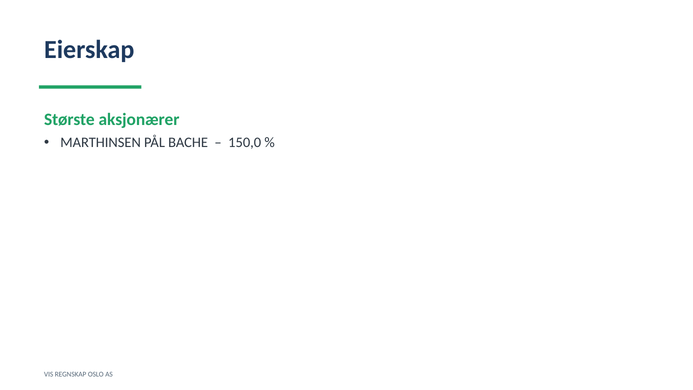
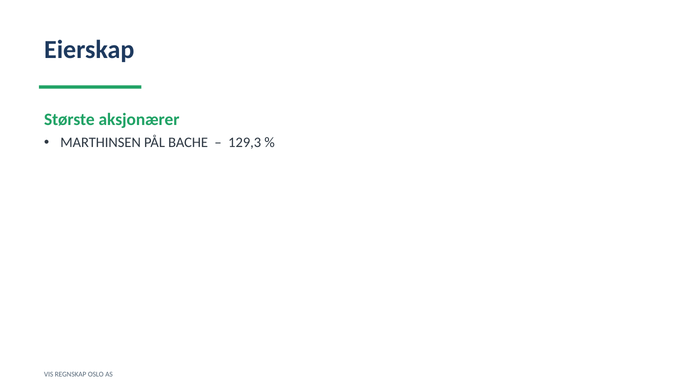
150,0: 150,0 -> 129,3
